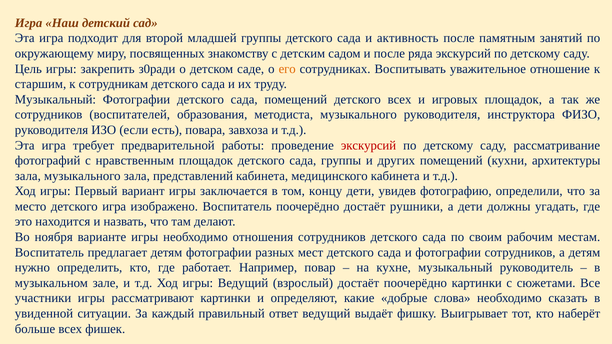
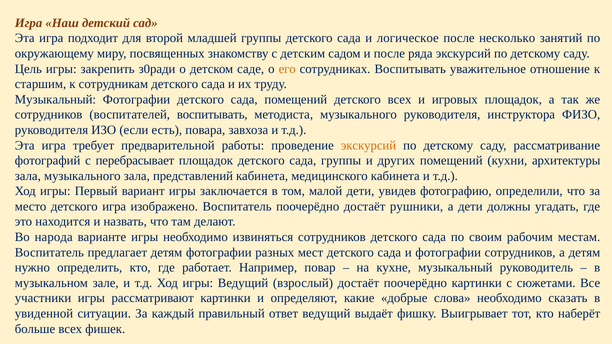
активность: активность -> логическое
памятным: памятным -> несколько
воспитателей образования: образования -> воспитывать
экскурсий at (369, 145) colour: red -> orange
нравственным: нравственным -> перебрасывает
концу: концу -> малой
ноября: ноября -> народа
отношения: отношения -> извиняться
